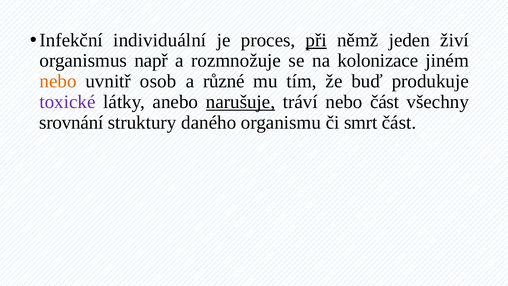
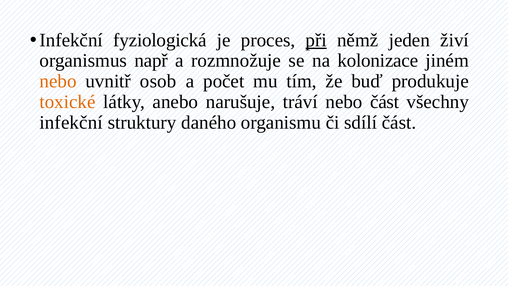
individuální: individuální -> fyziologická
různé: různé -> počet
toxické colour: purple -> orange
narušuje underline: present -> none
srovnání at (71, 122): srovnání -> infekční
smrt: smrt -> sdílí
